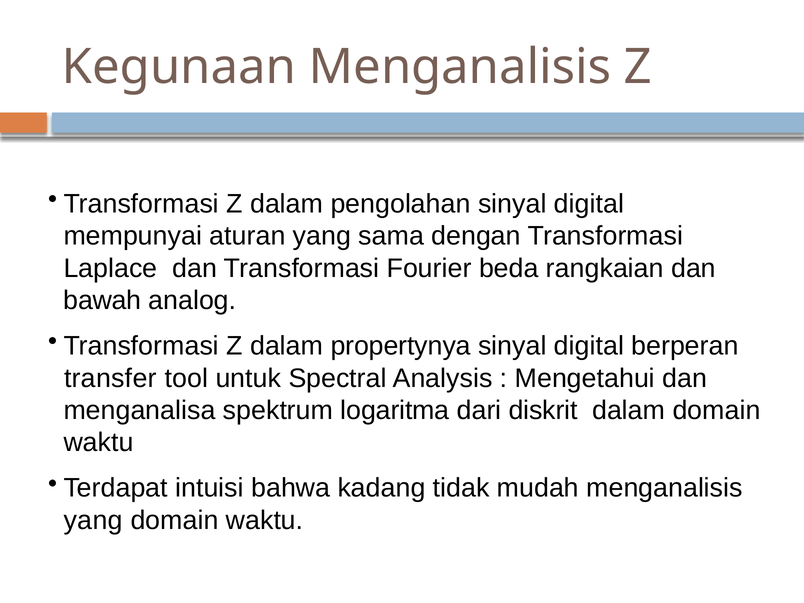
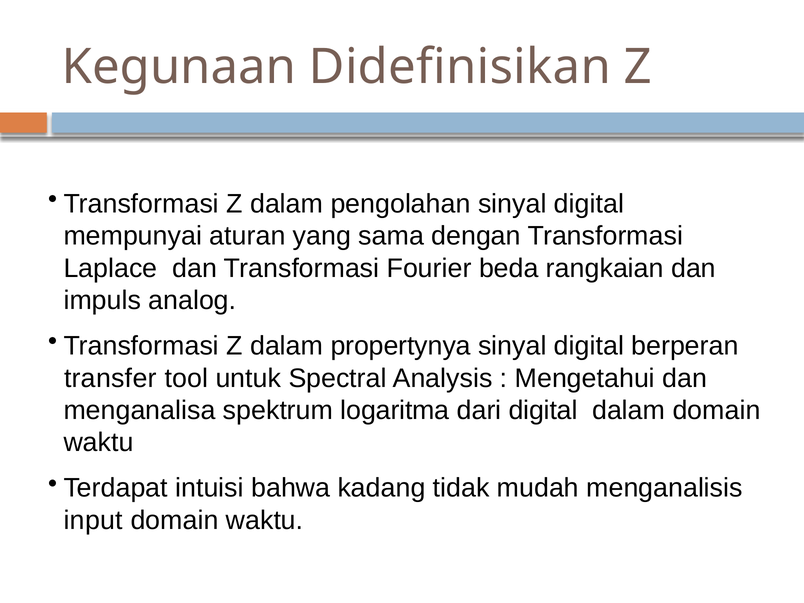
Kegunaan Menganalisis: Menganalisis -> Didefinisikan
bawah: bawah -> impuls
dari diskrit: diskrit -> digital
yang at (93, 520): yang -> input
